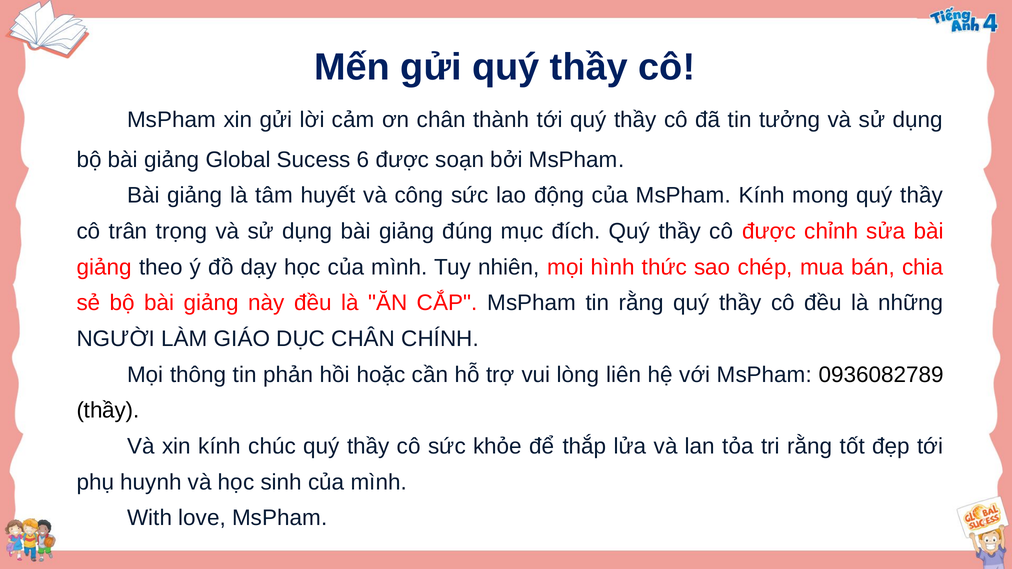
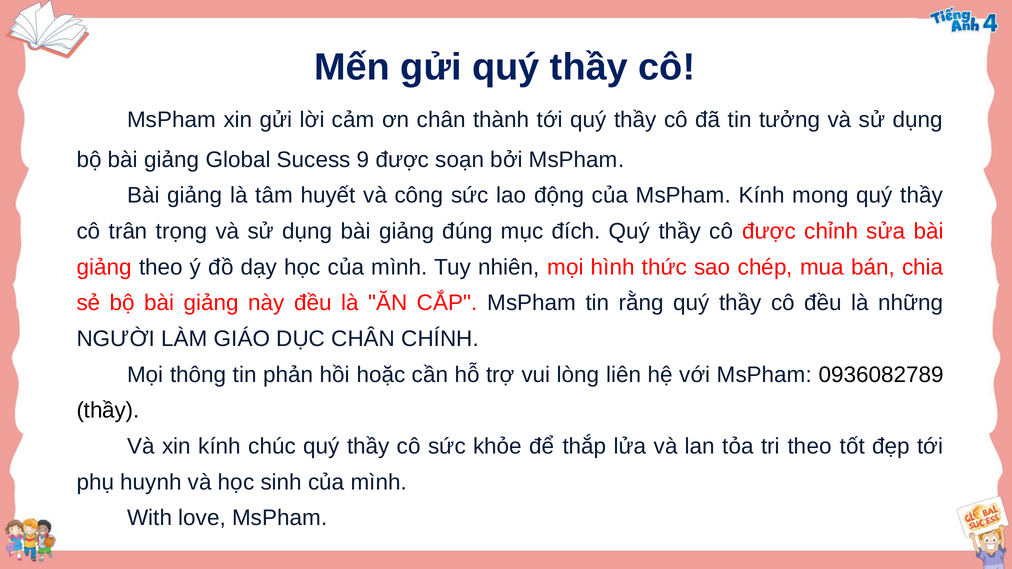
6: 6 -> 9
tri rằng: rằng -> theo
